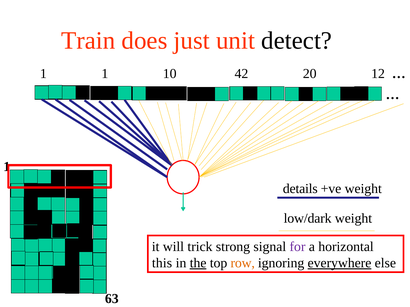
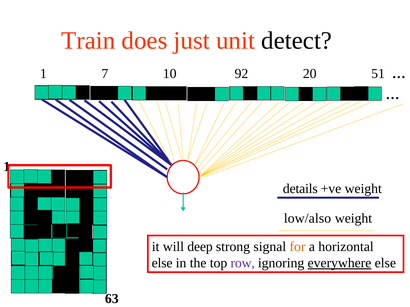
1 1: 1 -> 7
42: 42 -> 92
12: 12 -> 51
low/dark: low/dark -> low/also
trick: trick -> deep
for colour: purple -> orange
this at (162, 263): this -> else
the underline: present -> none
row colour: orange -> purple
